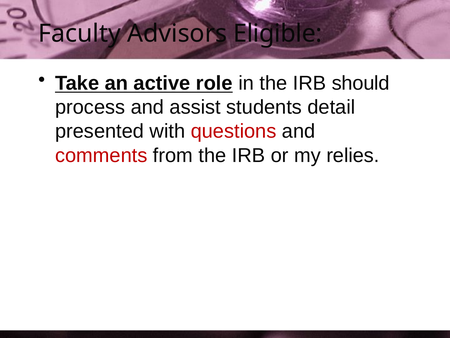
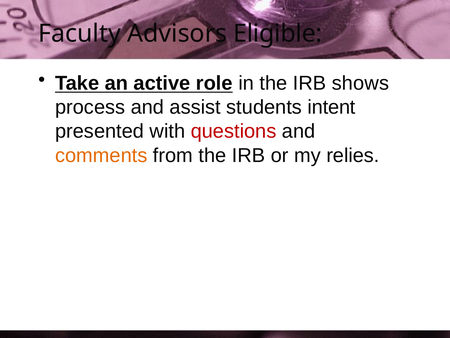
should: should -> shows
detail: detail -> intent
comments colour: red -> orange
